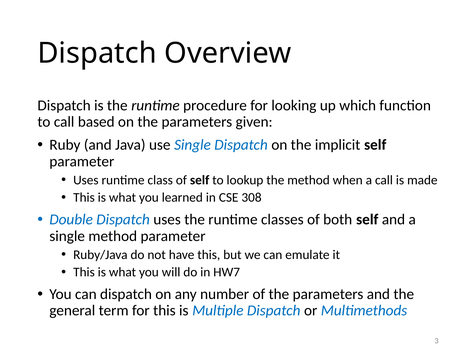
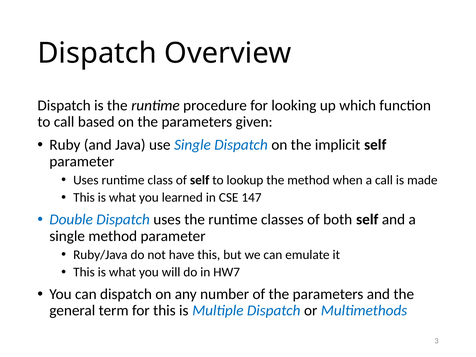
308: 308 -> 147
